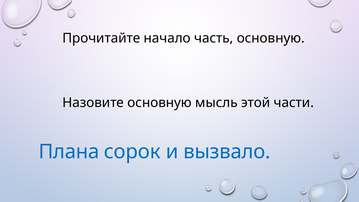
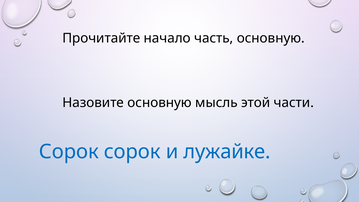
Плана at (69, 152): Плана -> Сорок
вызвало: вызвало -> лужайке
